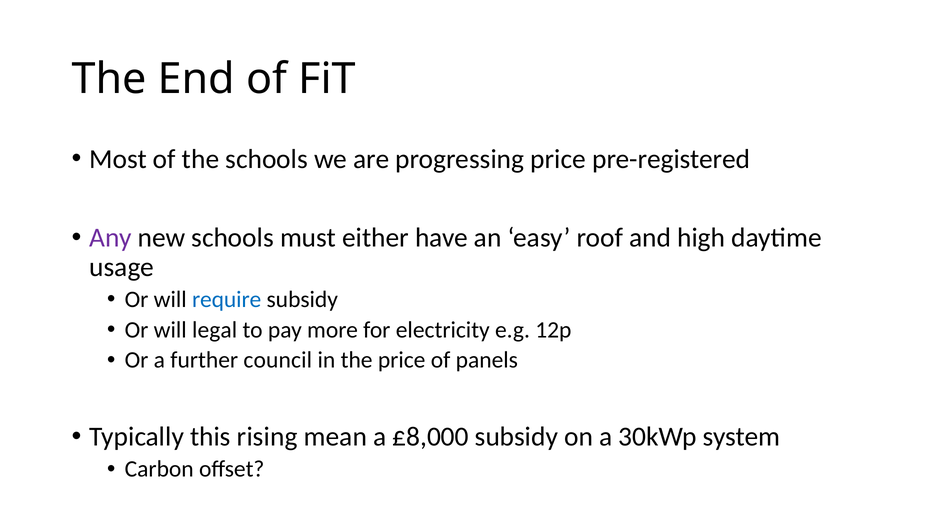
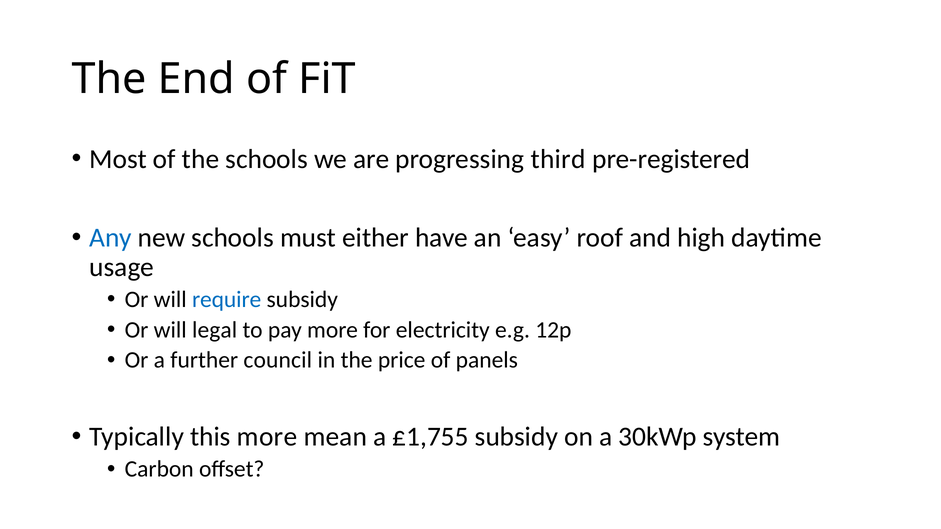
progressing price: price -> third
Any colour: purple -> blue
this rising: rising -> more
£8,000: £8,000 -> £1,755
